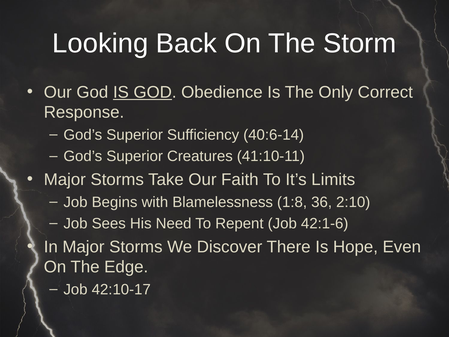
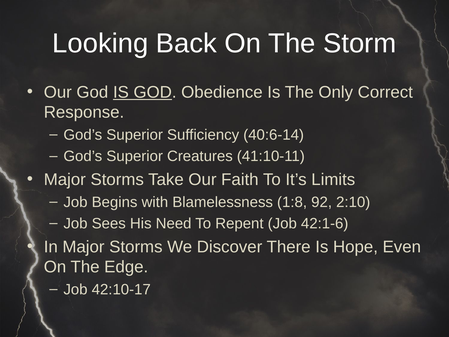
36: 36 -> 92
